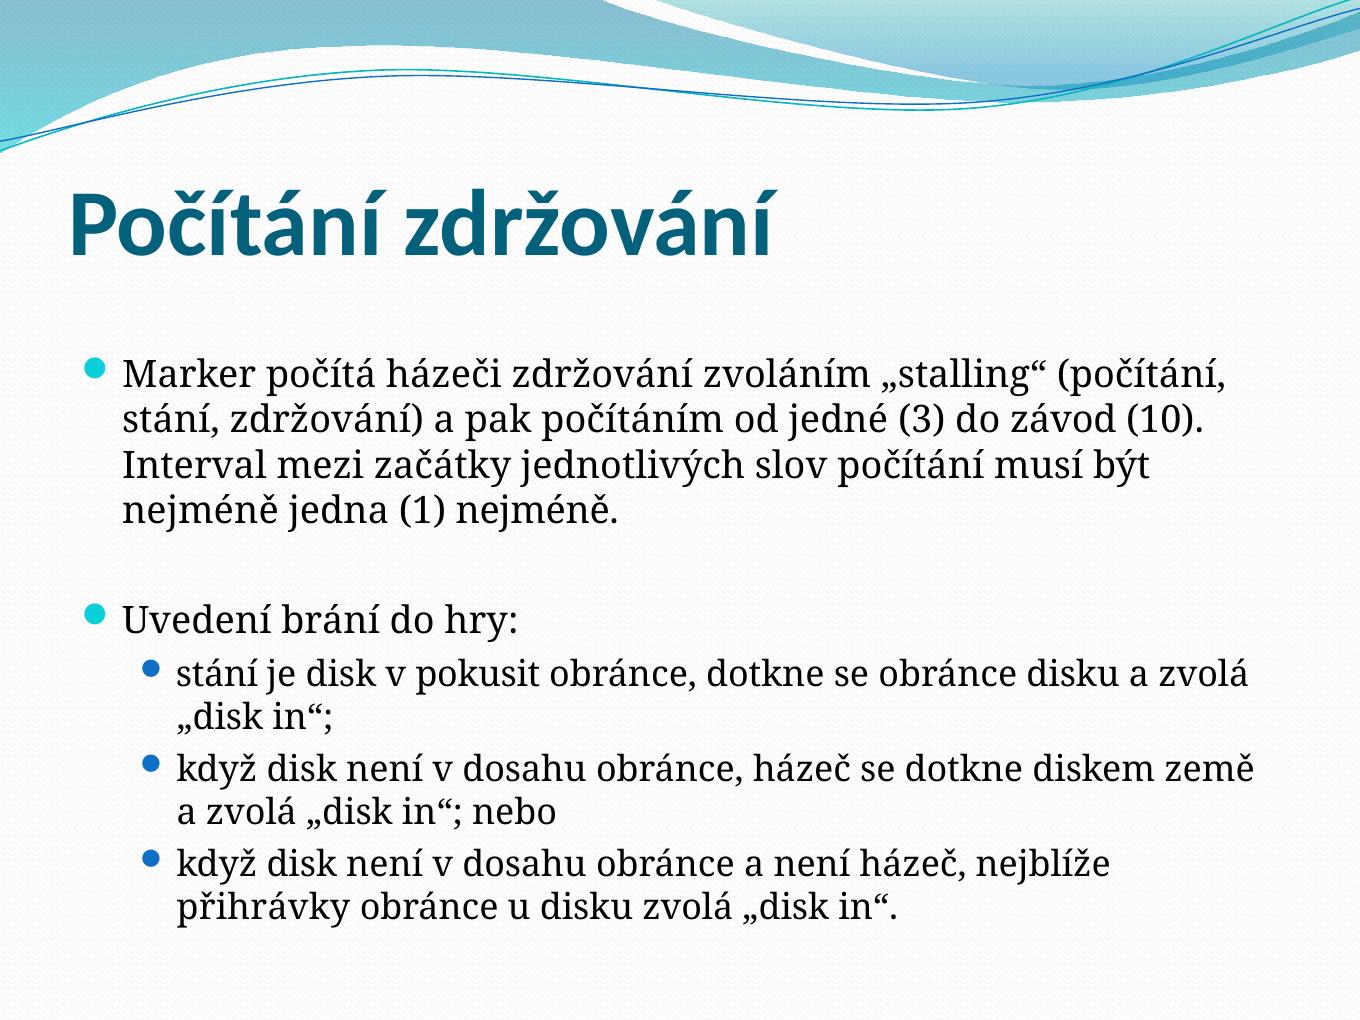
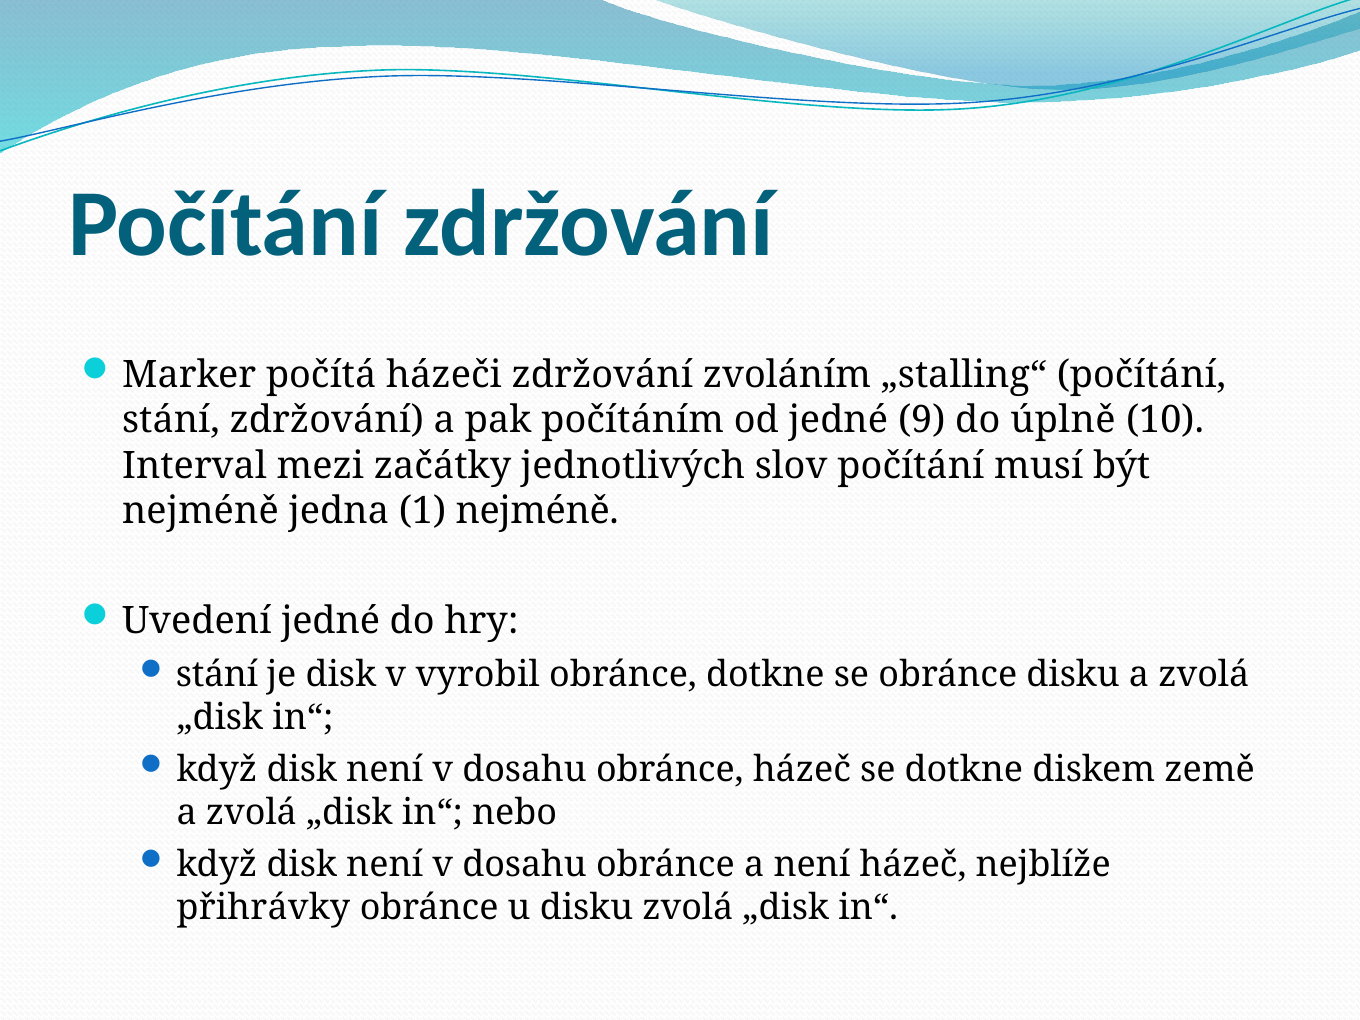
3: 3 -> 9
závod: závod -> úplně
Uvedení brání: brání -> jedné
pokusit: pokusit -> vyrobil
